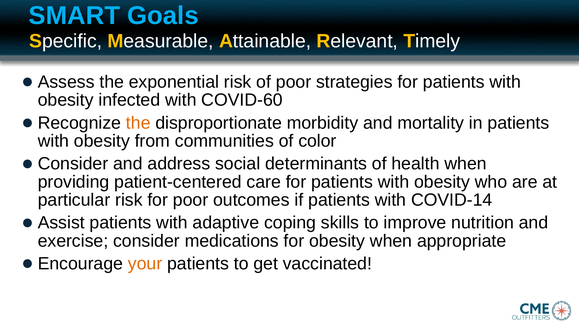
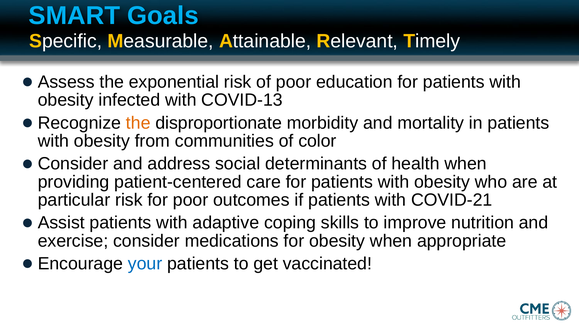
strategies: strategies -> education
COVID-60: COVID-60 -> COVID-13
COVID-14: COVID-14 -> COVID-21
your colour: orange -> blue
